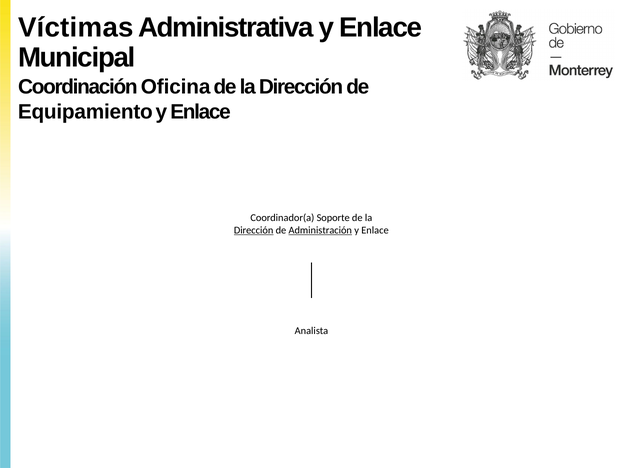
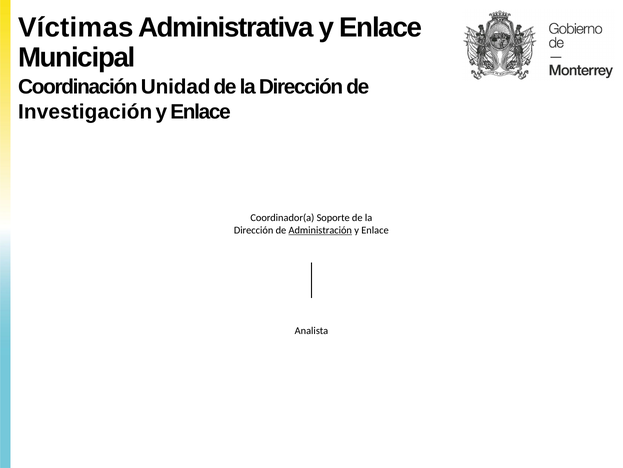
Oficina: Oficina -> Unidad
Equipamiento: Equipamiento -> Investigación
Dirección at (254, 230) underline: present -> none
